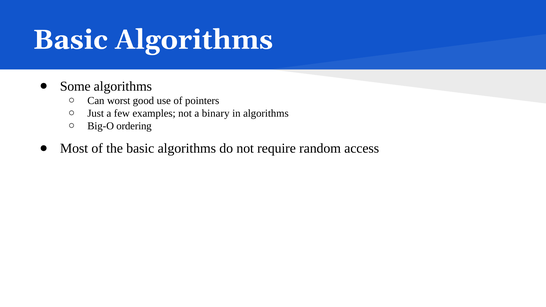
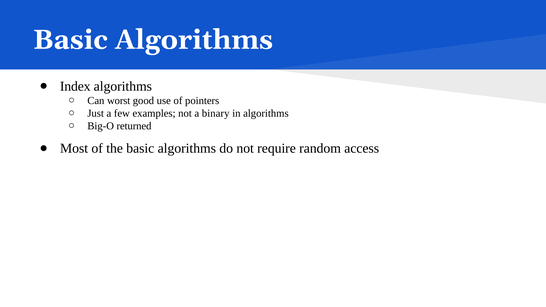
Some: Some -> Index
ordering: ordering -> returned
